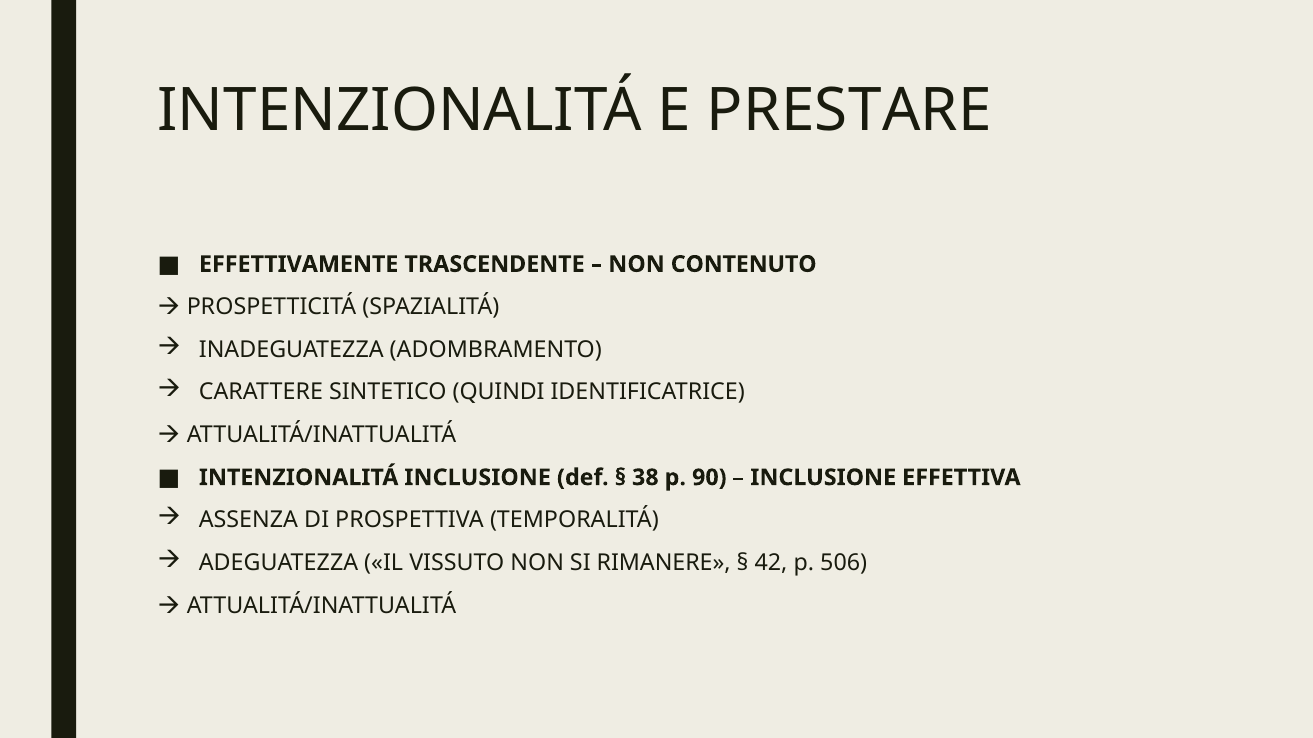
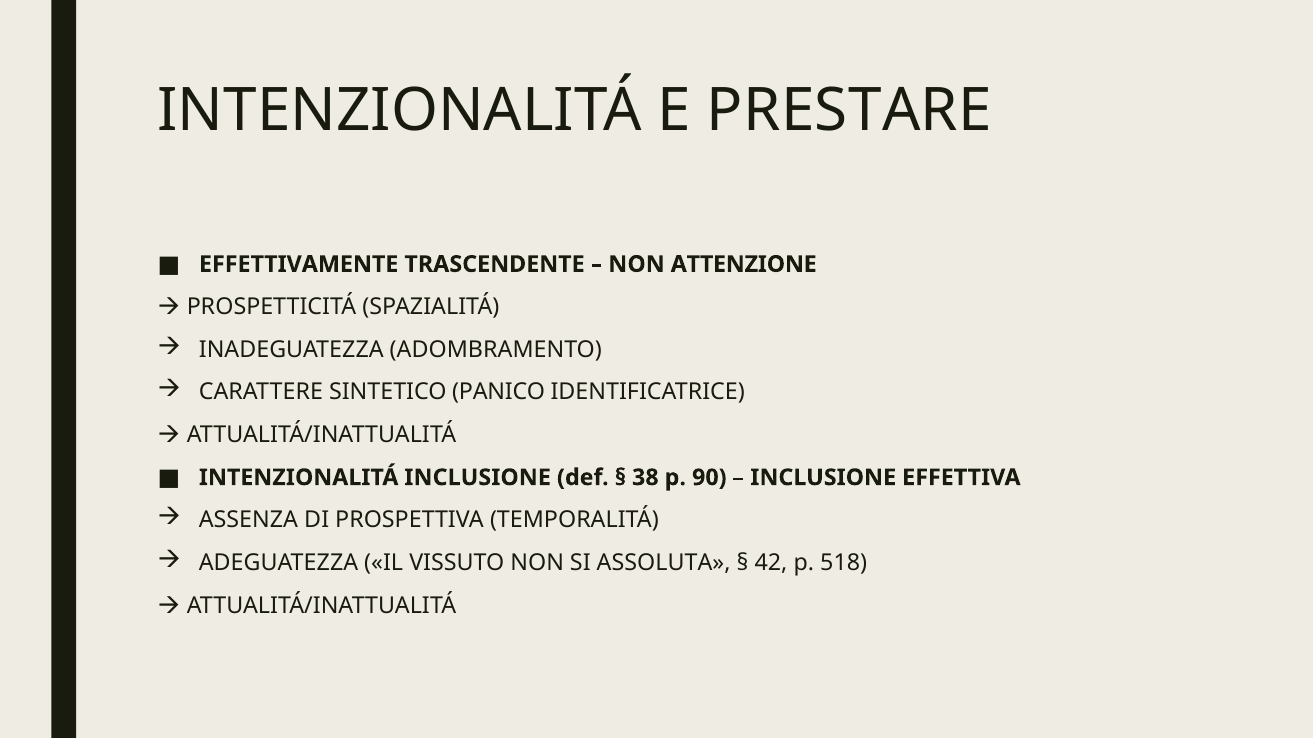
CONTENUTO: CONTENUTO -> ATTENZIONE
QUINDI: QUINDI -> PANICO
RIMANERE: RIMANERE -> ASSOLUTA
506: 506 -> 518
